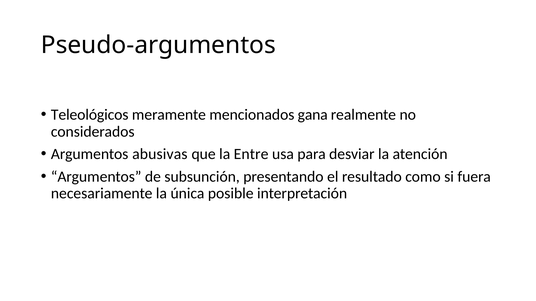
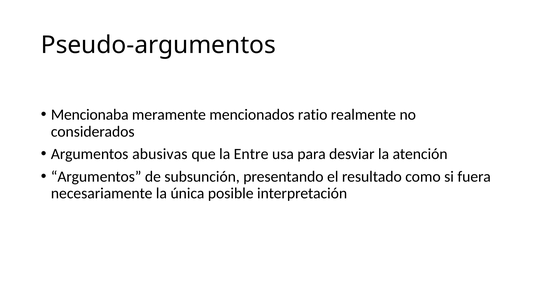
Teleológicos: Teleológicos -> Mencionaba
gana: gana -> ratio
